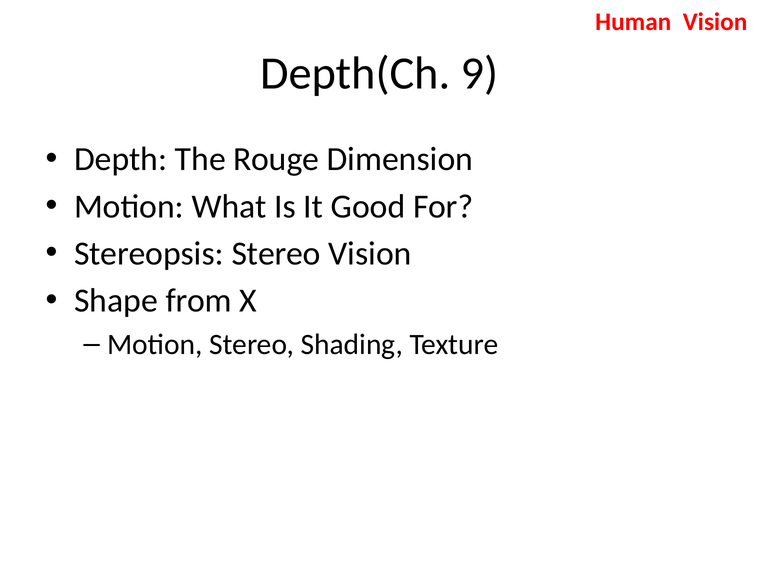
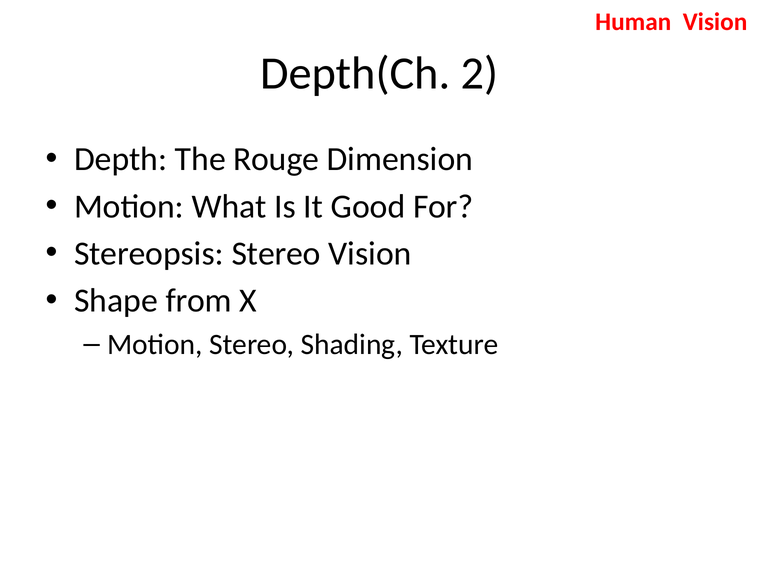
9: 9 -> 2
